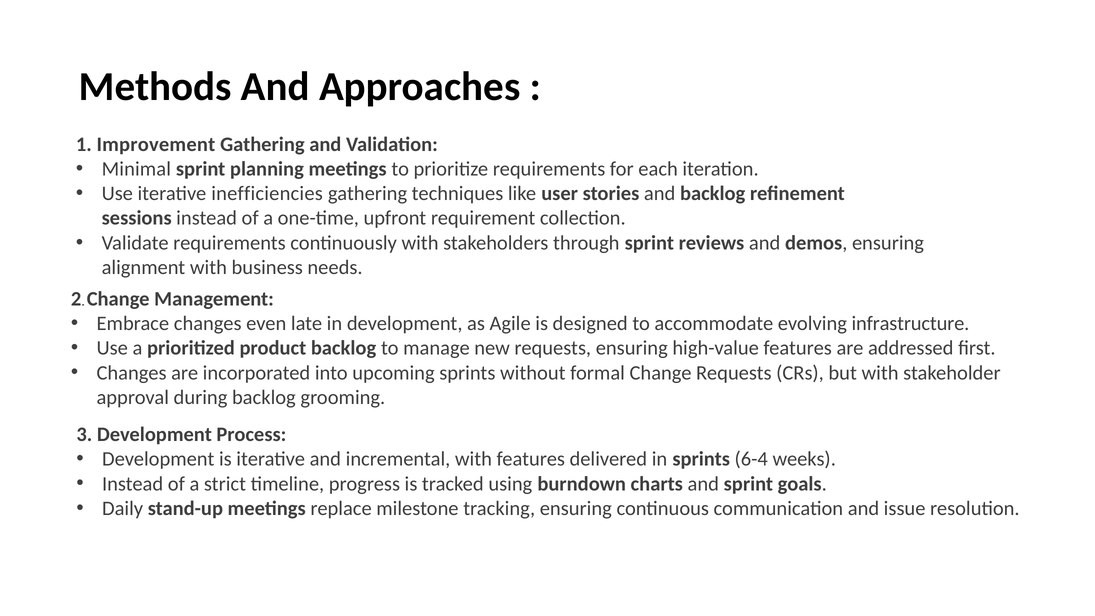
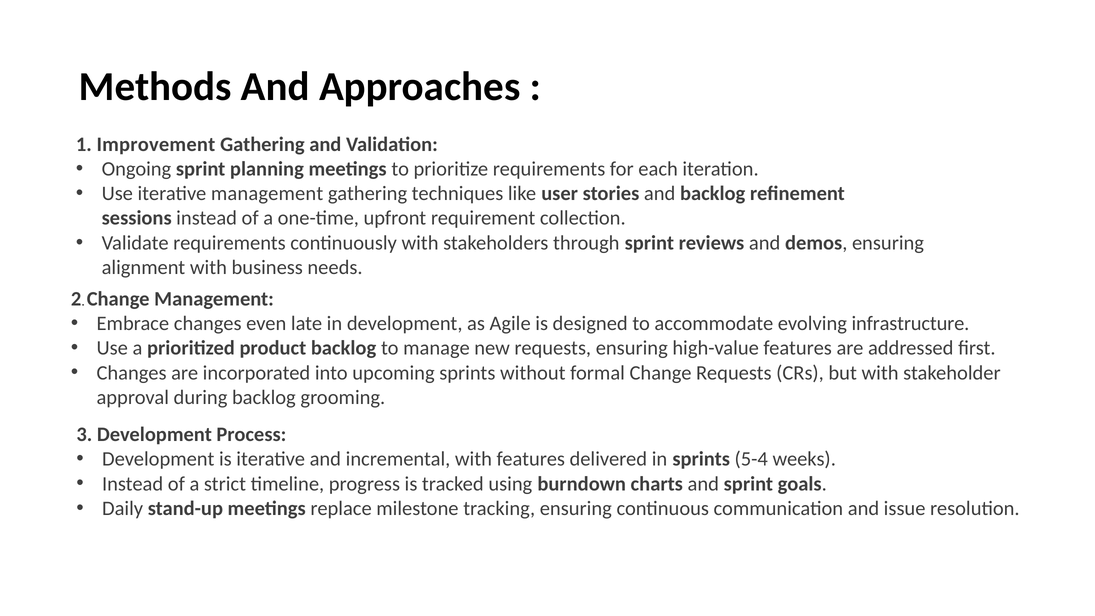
Minimal: Minimal -> Ongoing
iterative inefficiencies: inefficiencies -> management
6-4: 6-4 -> 5-4
